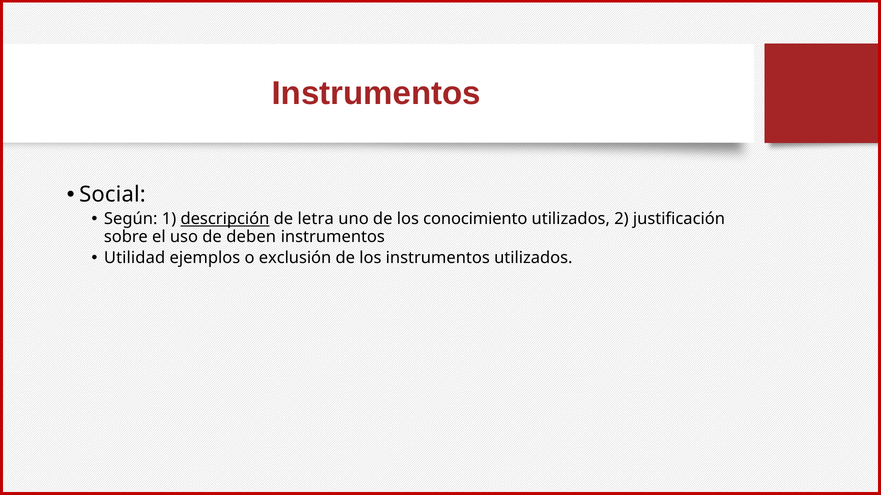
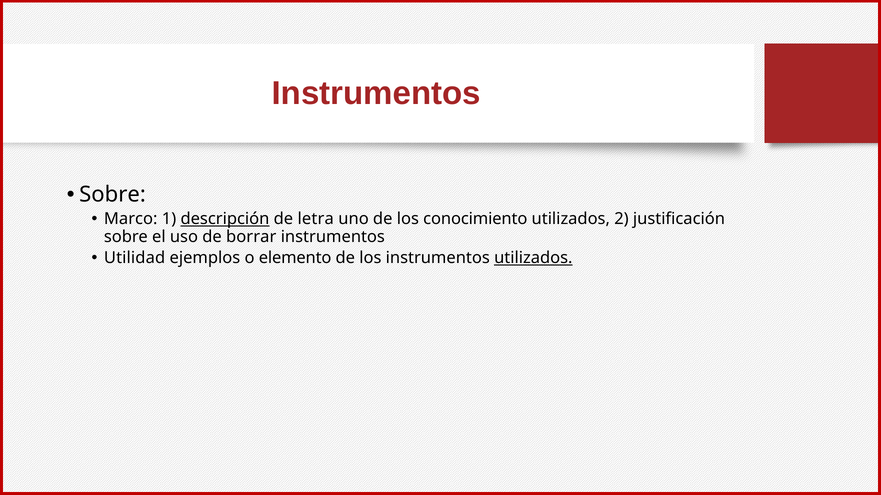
Social at (112, 195): Social -> Sobre
Según: Según -> Marco
deben: deben -> borrar
exclusión: exclusión -> elemento
utilizados at (533, 258) underline: none -> present
